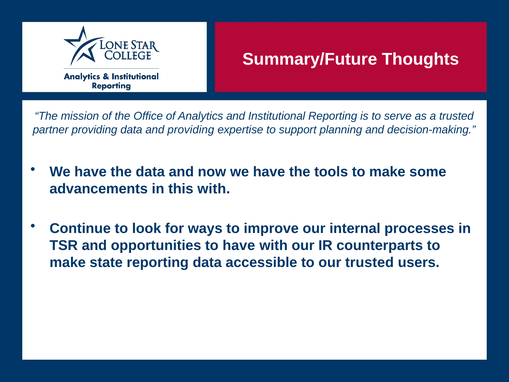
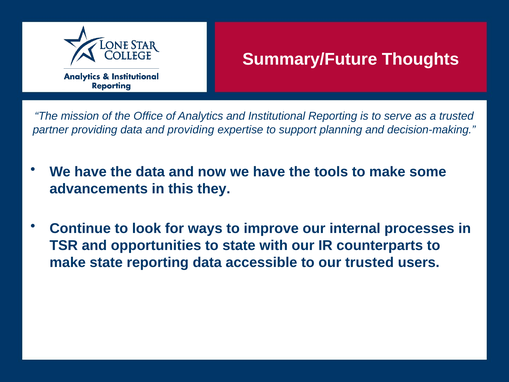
this with: with -> they
to have: have -> state
